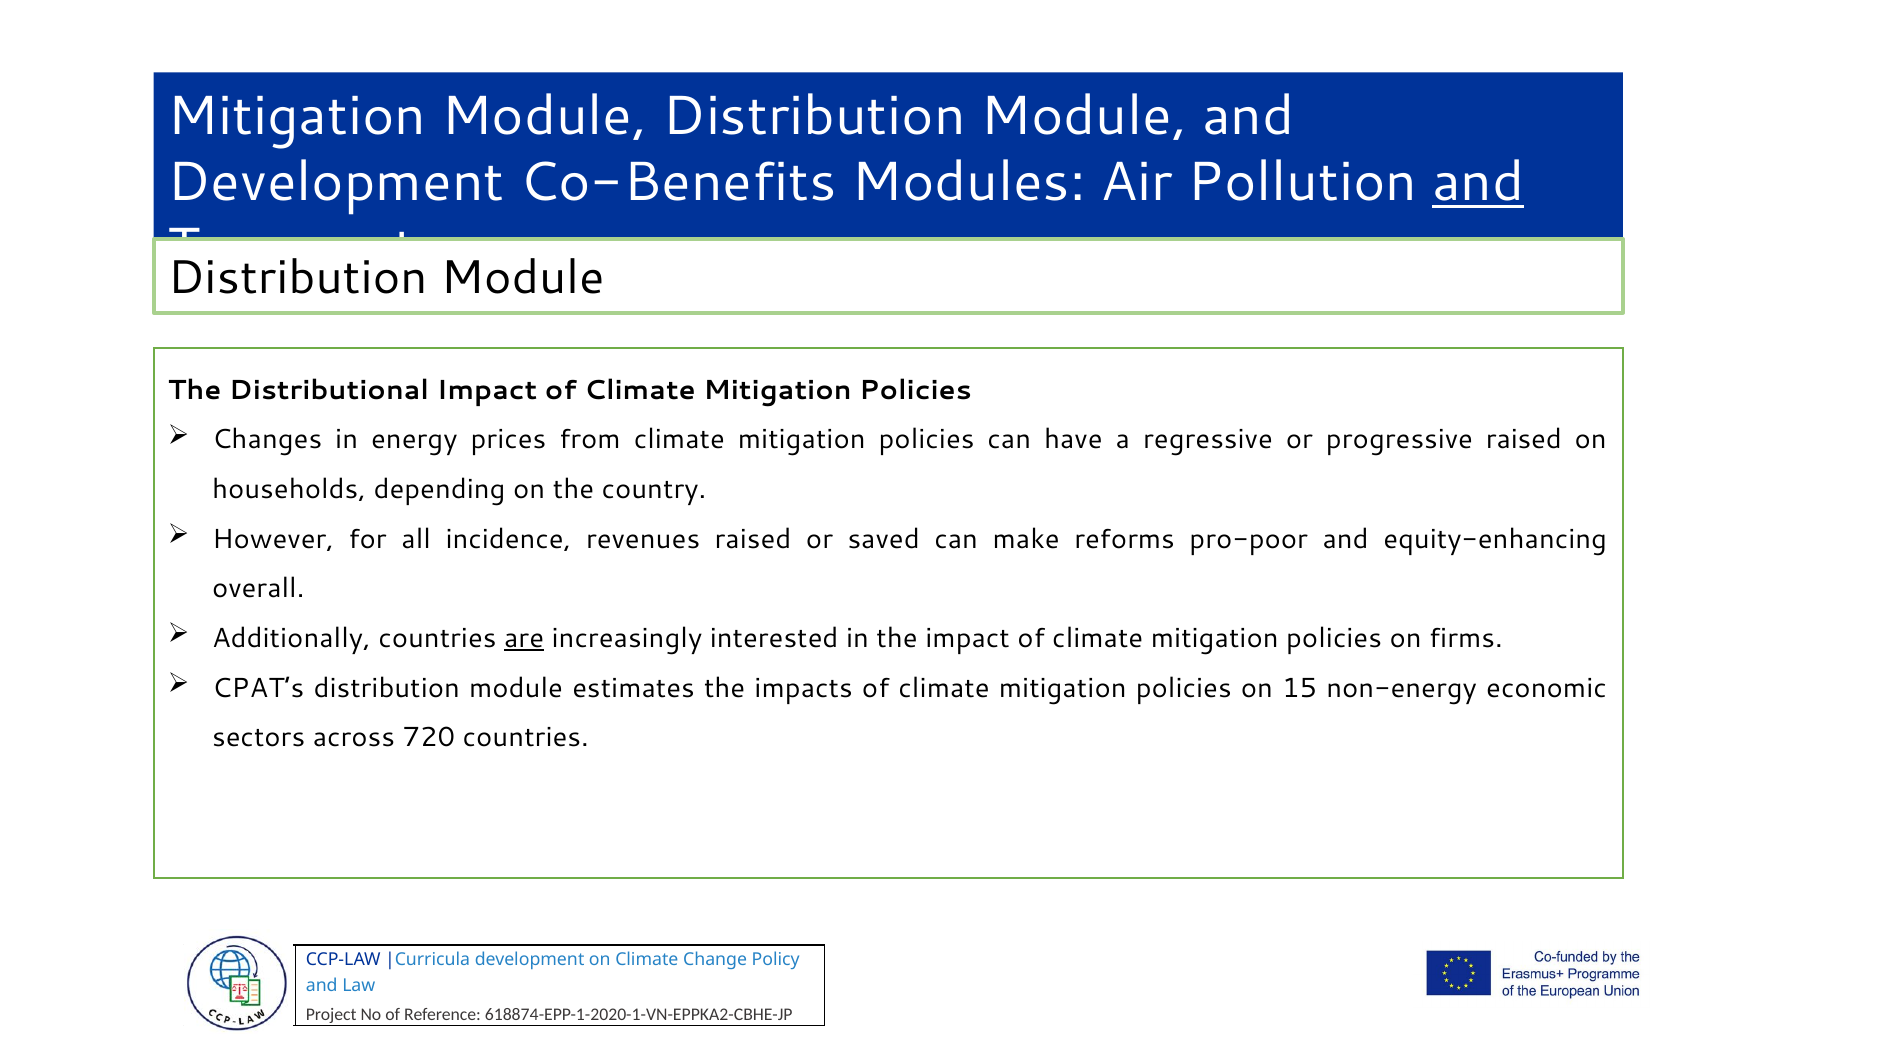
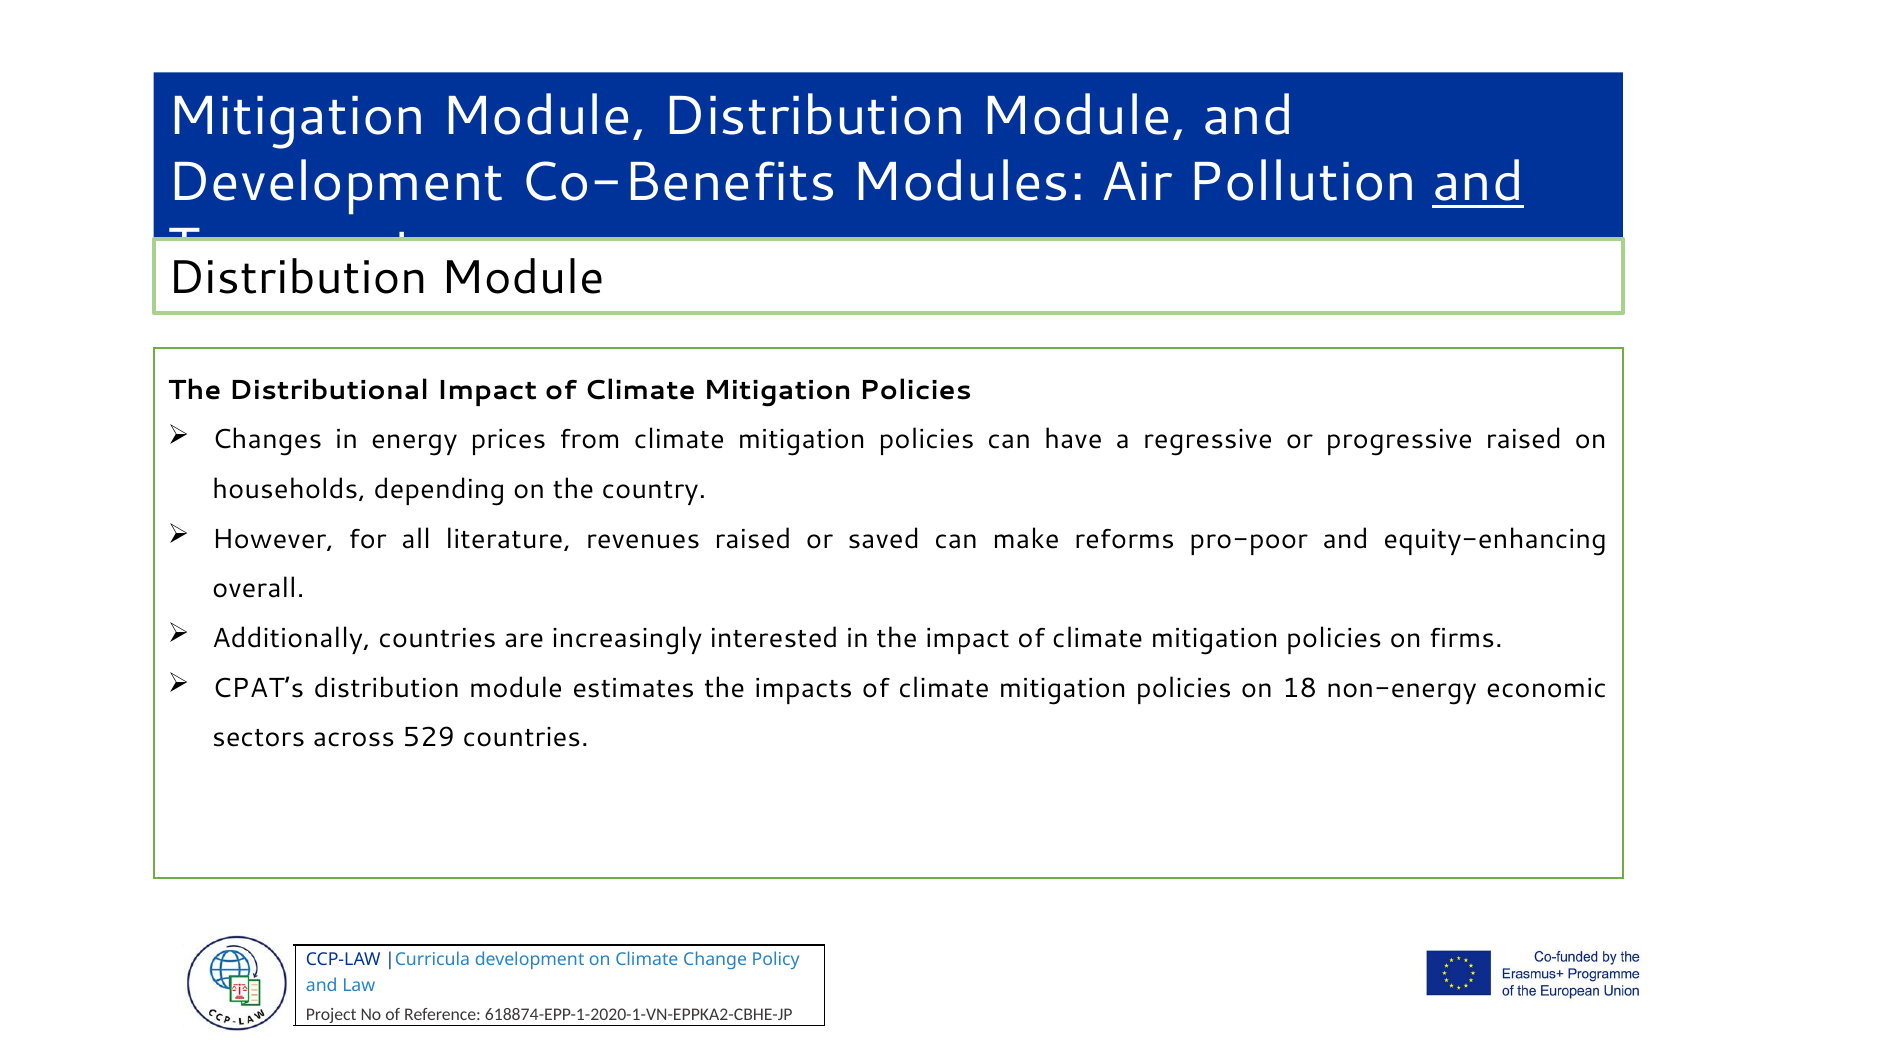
incidence: incidence -> literature
are underline: present -> none
15: 15 -> 18
720: 720 -> 529
